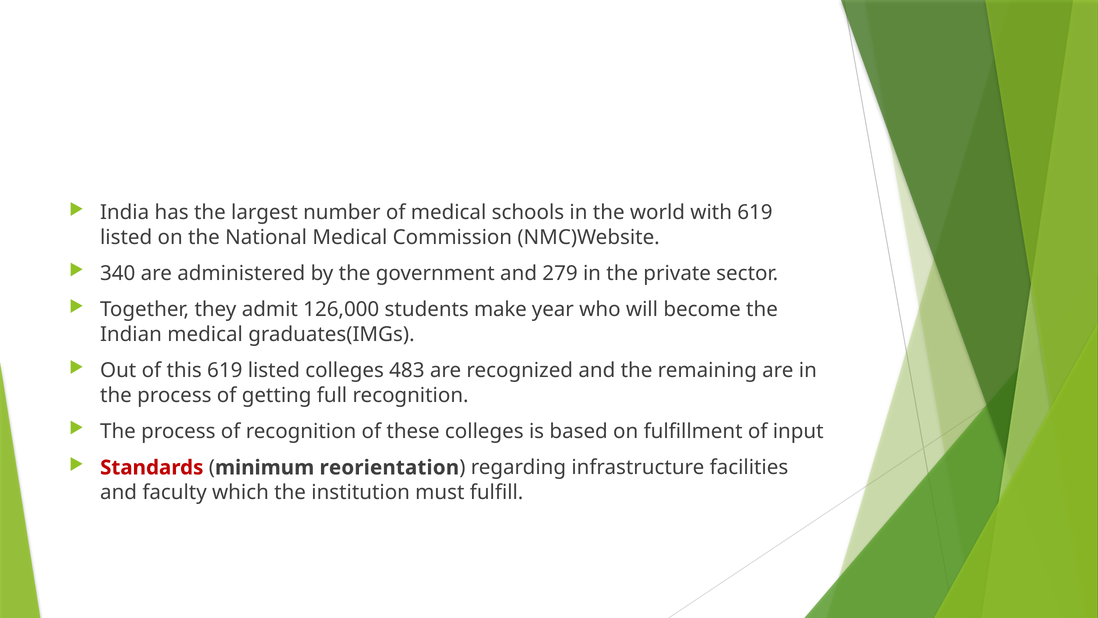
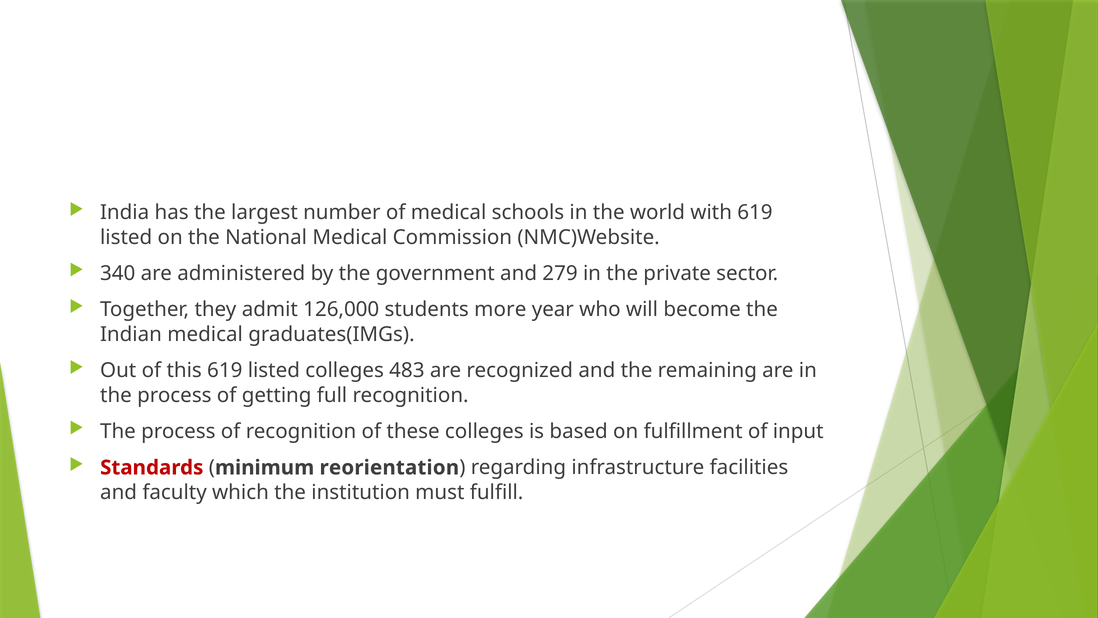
make: make -> more
